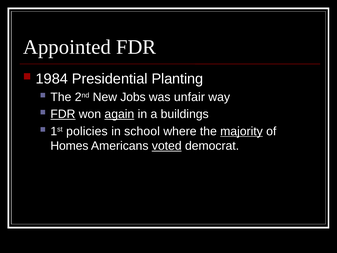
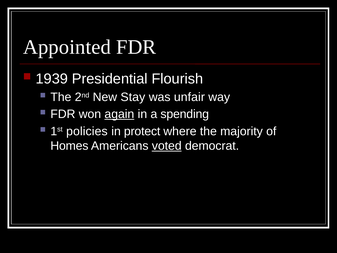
1984: 1984 -> 1939
Planting: Planting -> Flourish
Jobs: Jobs -> Stay
FDR at (63, 114) underline: present -> none
buildings: buildings -> spending
school: school -> protect
majority underline: present -> none
